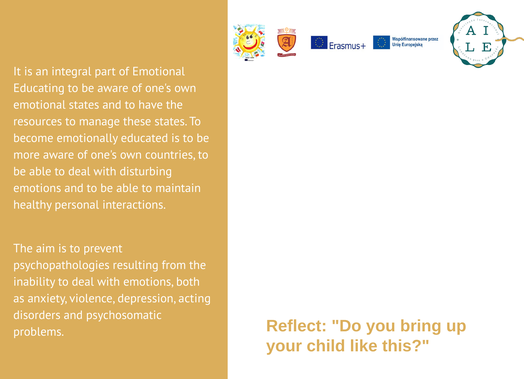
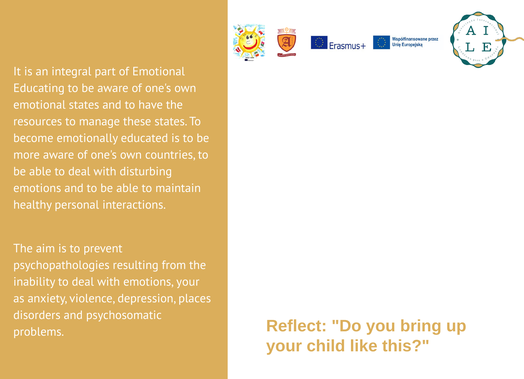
both at (188, 282): both -> your
acting at (195, 299): acting -> places
